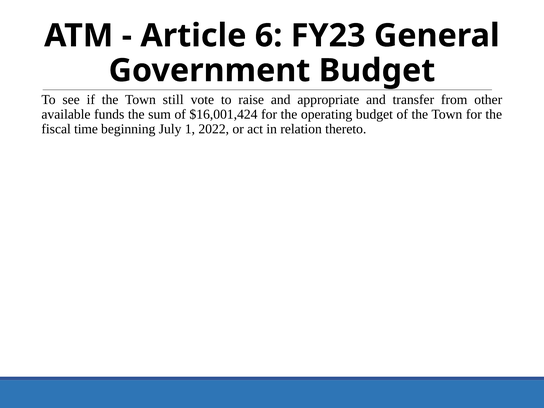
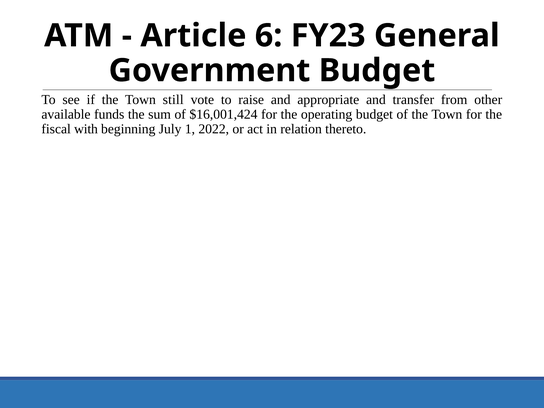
time: time -> with
